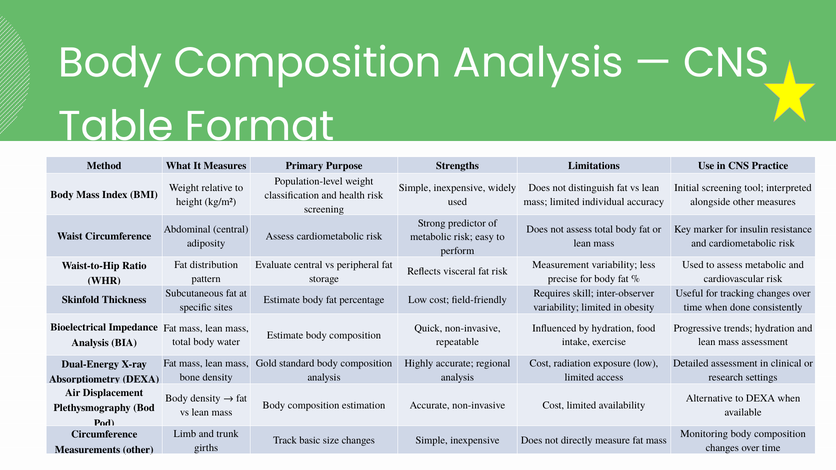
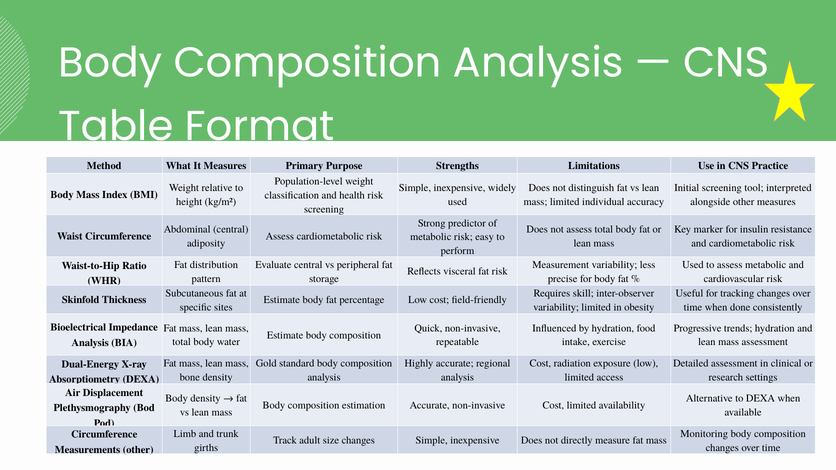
basic: basic -> adult
